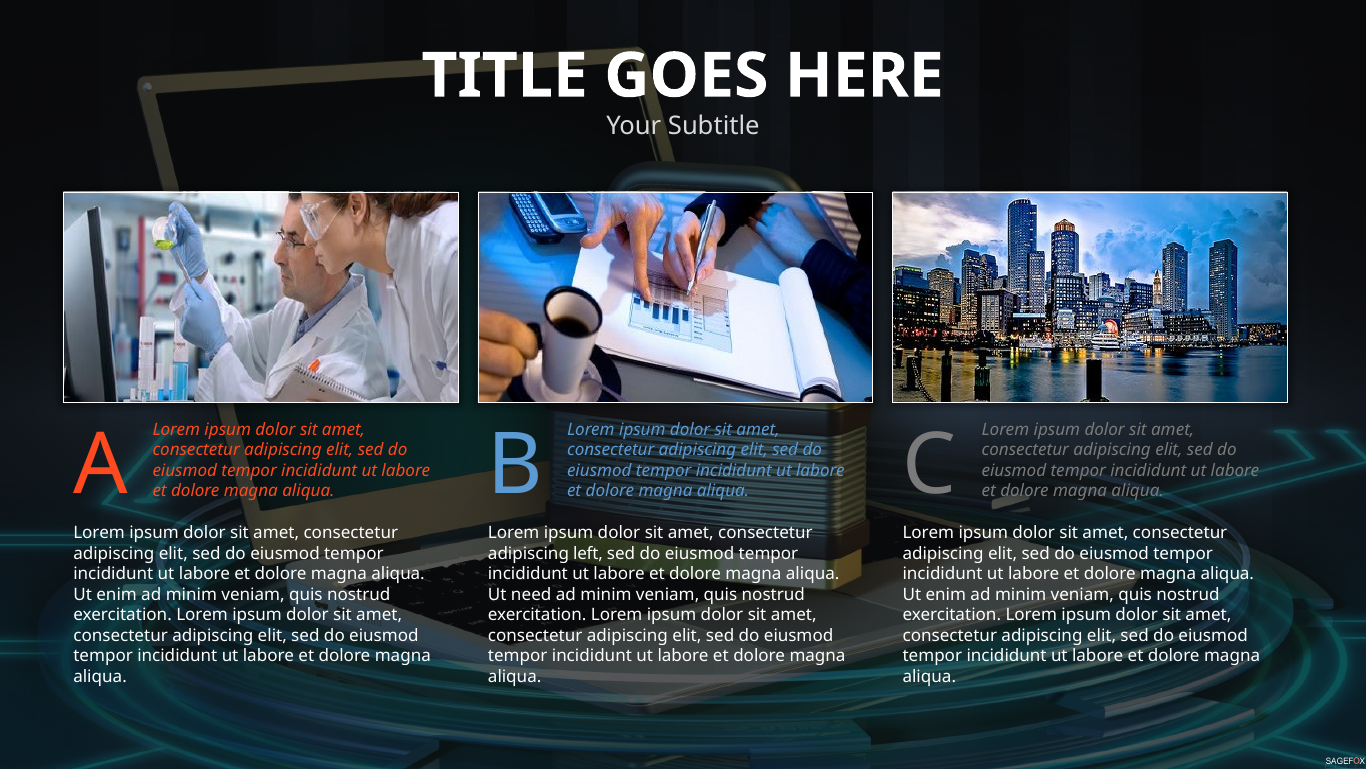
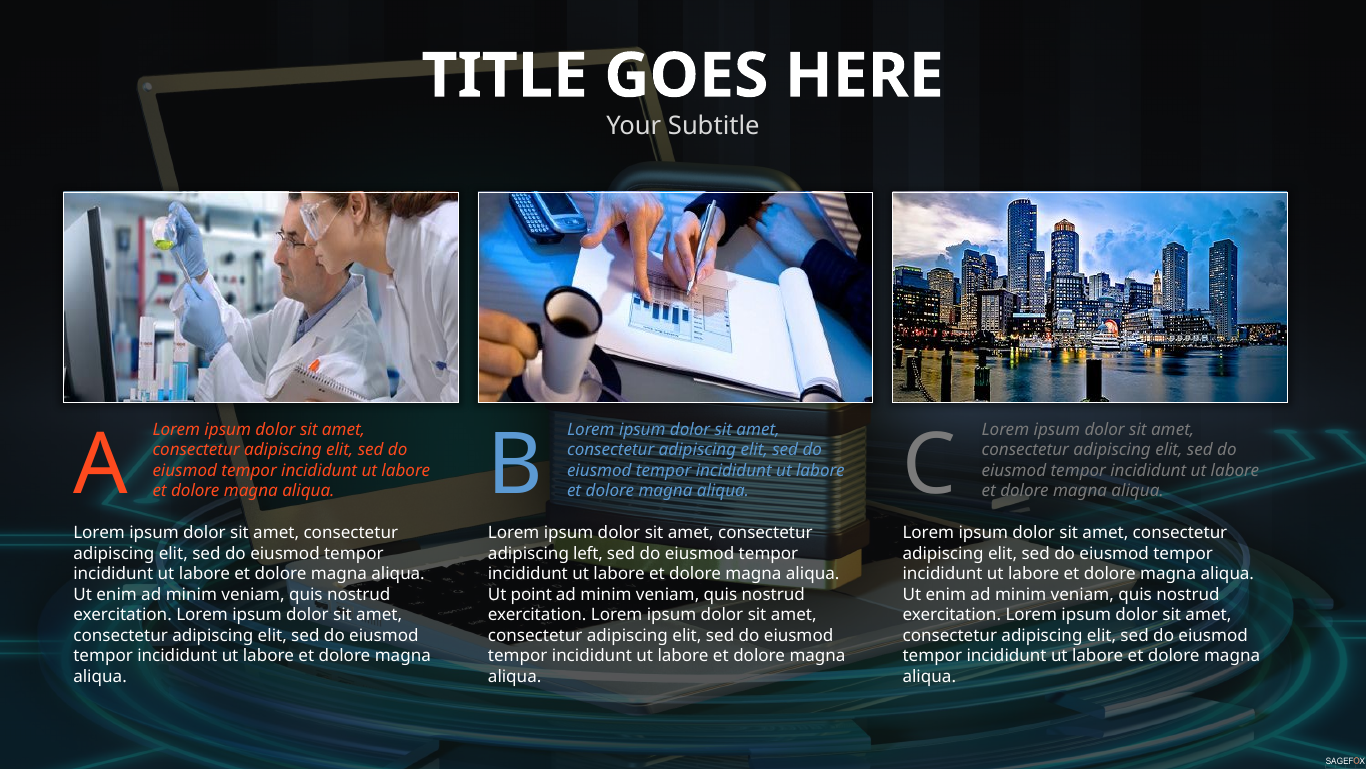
need: need -> point
